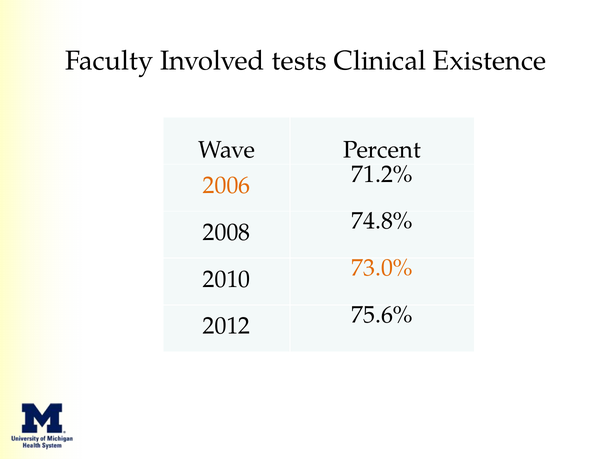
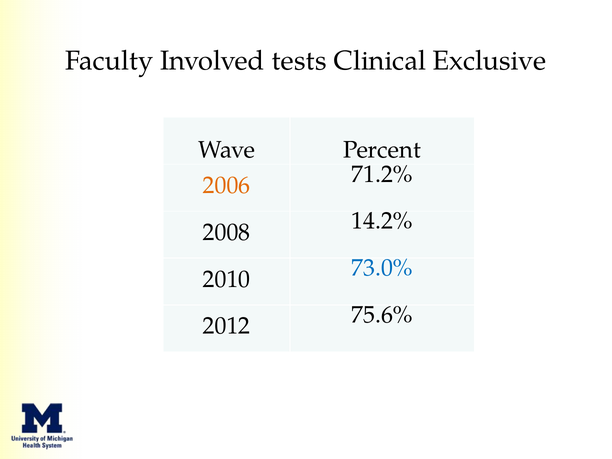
Existence: Existence -> Exclusive
74.8%: 74.8% -> 14.2%
73.0% colour: orange -> blue
